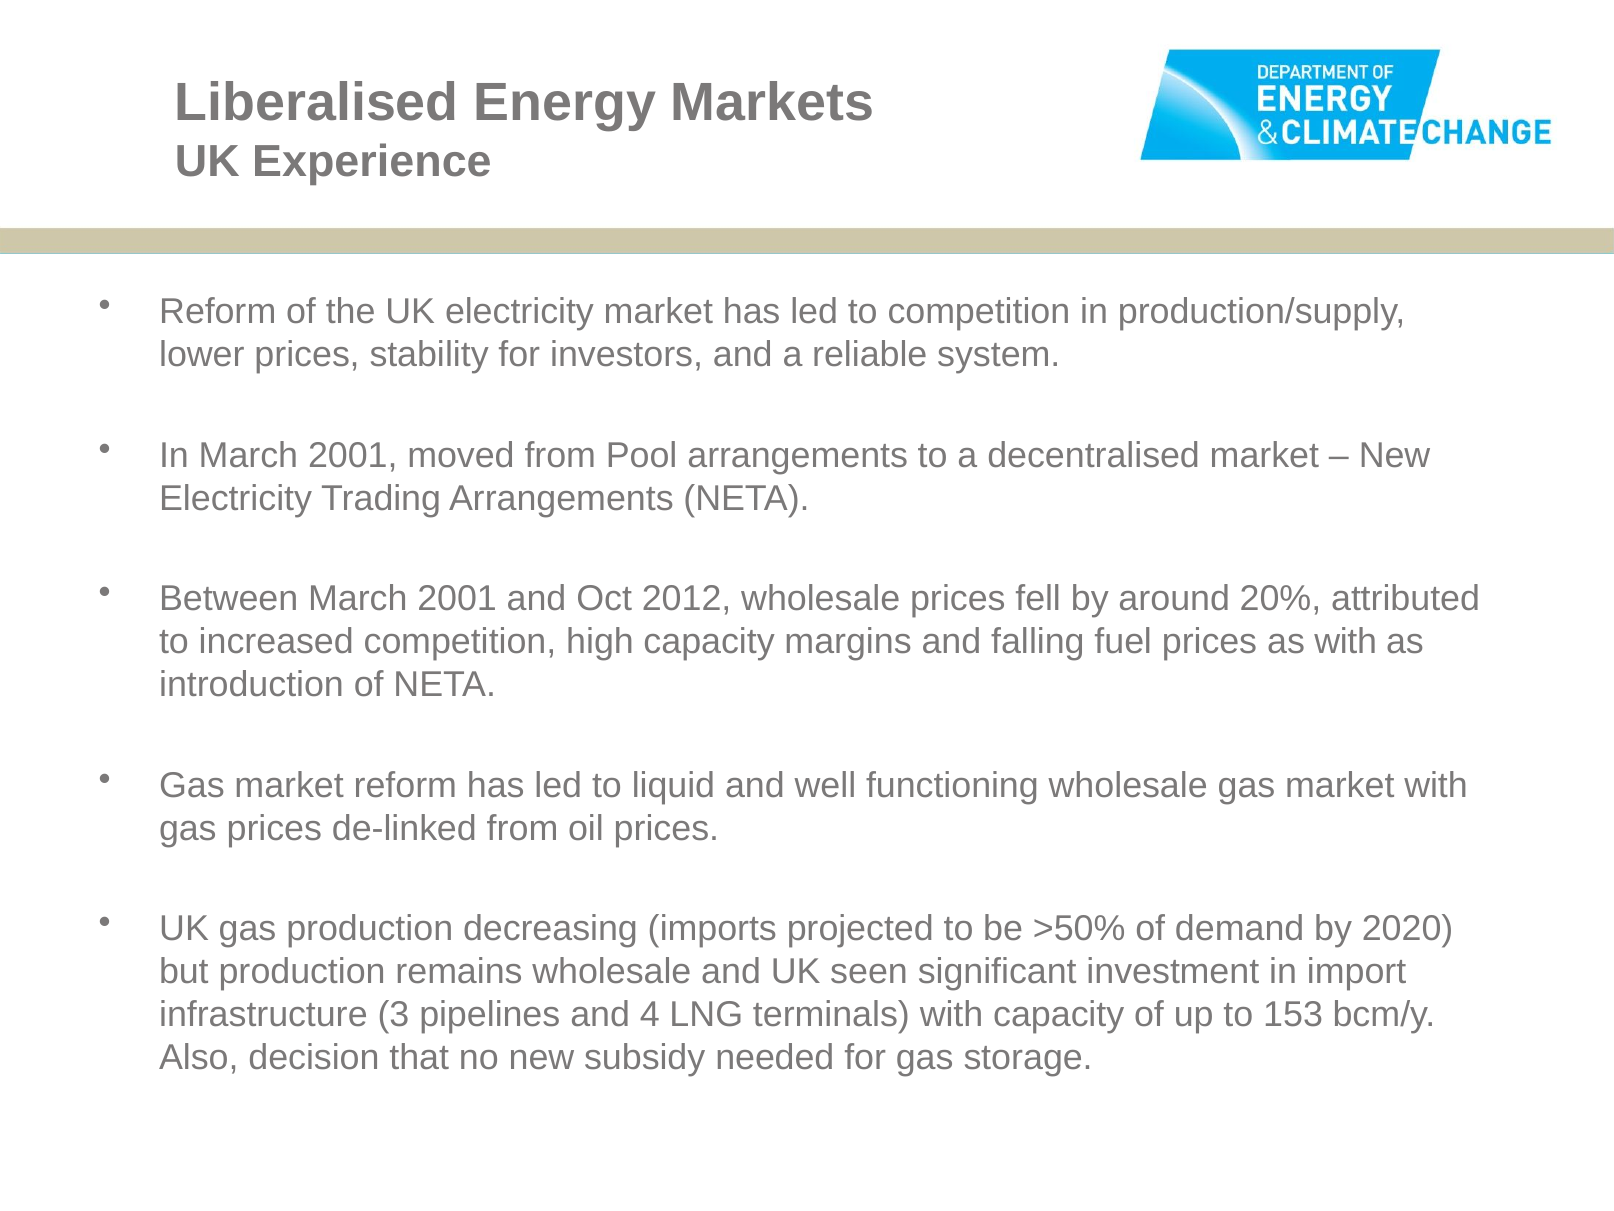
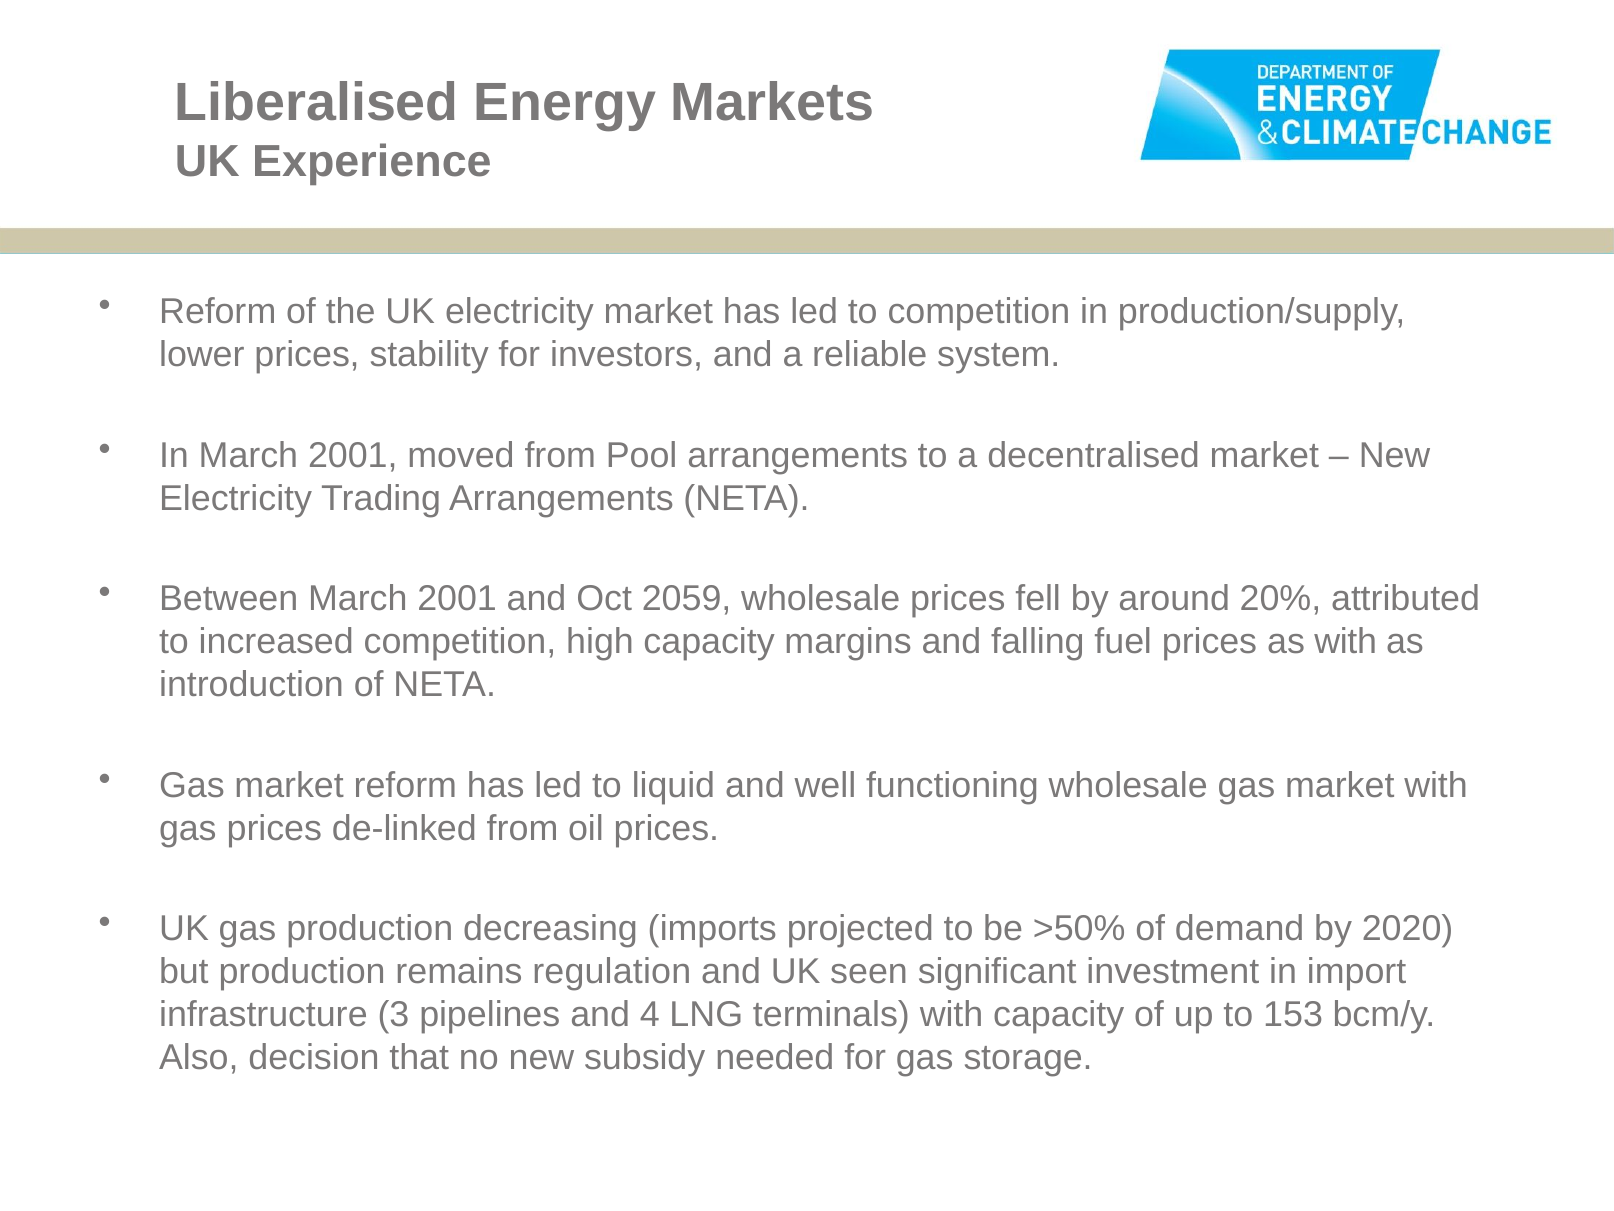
2012: 2012 -> 2059
remains wholesale: wholesale -> regulation
